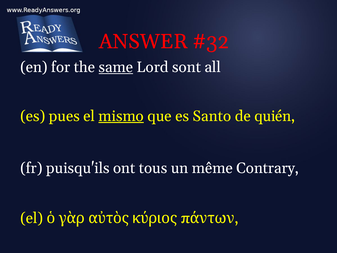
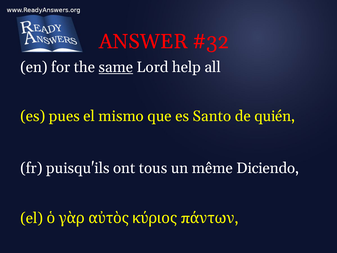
sont: sont -> help
mismo underline: present -> none
Contrary: Contrary -> Diciendo
